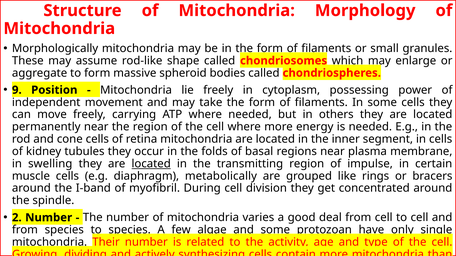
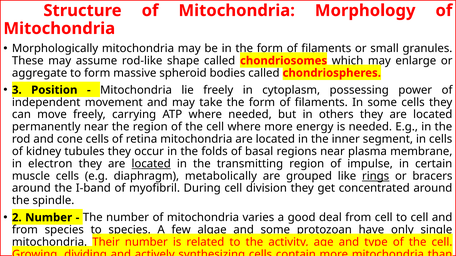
9 at (17, 90): 9 -> 3
swelling: swelling -> electron
rings underline: none -> present
